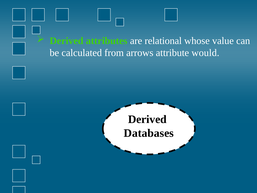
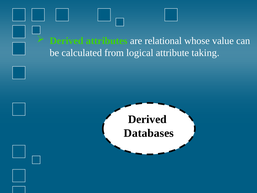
arrows: arrows -> logical
would: would -> taking
